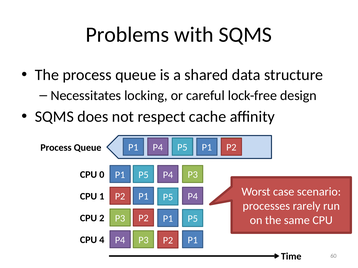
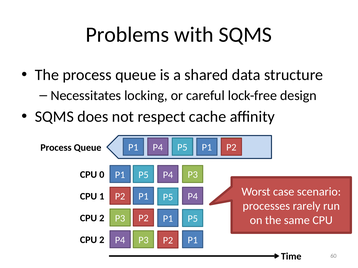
4 at (102, 240): 4 -> 2
